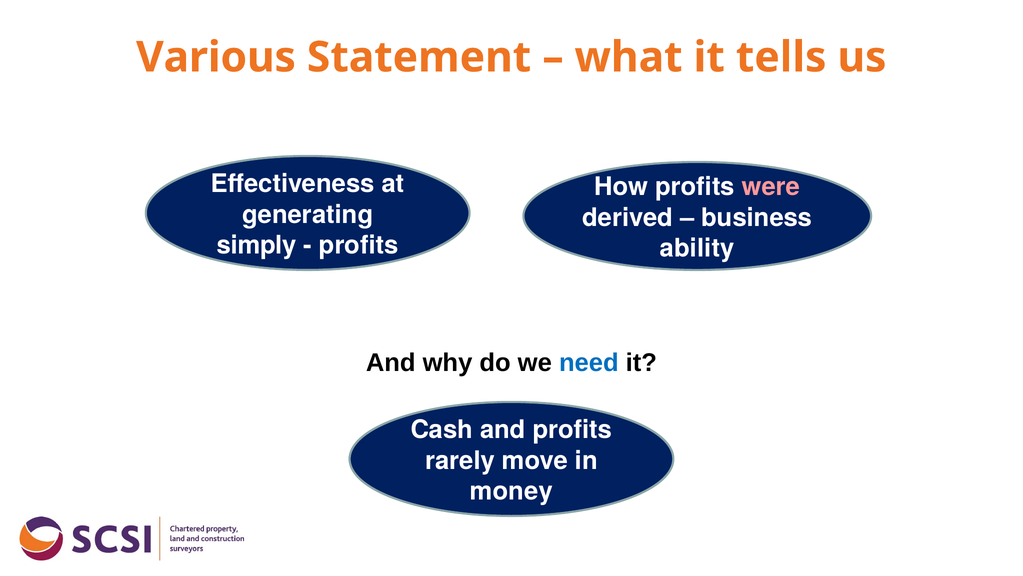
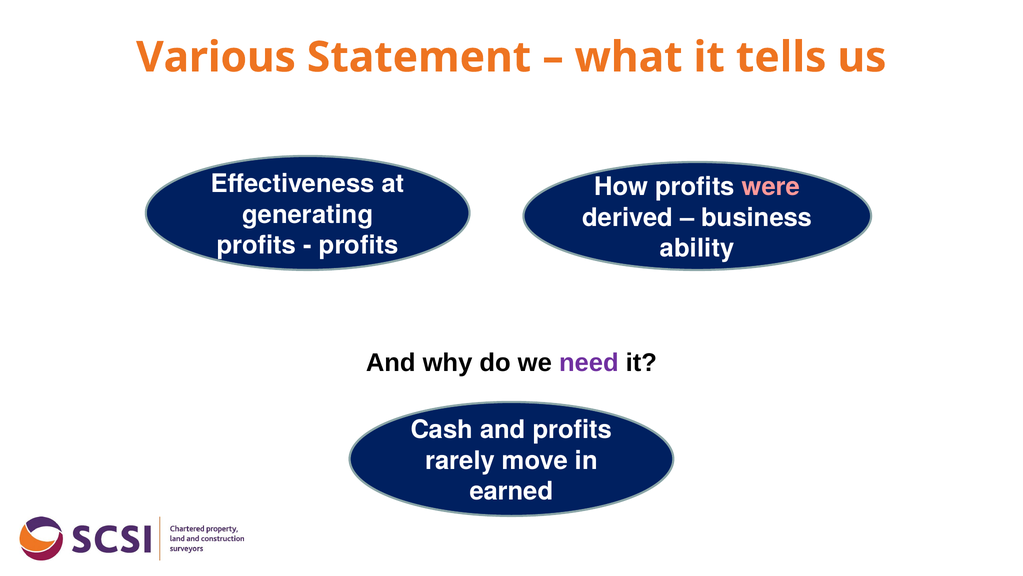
simply at (257, 245): simply -> profits
need colour: blue -> purple
money: money -> earned
